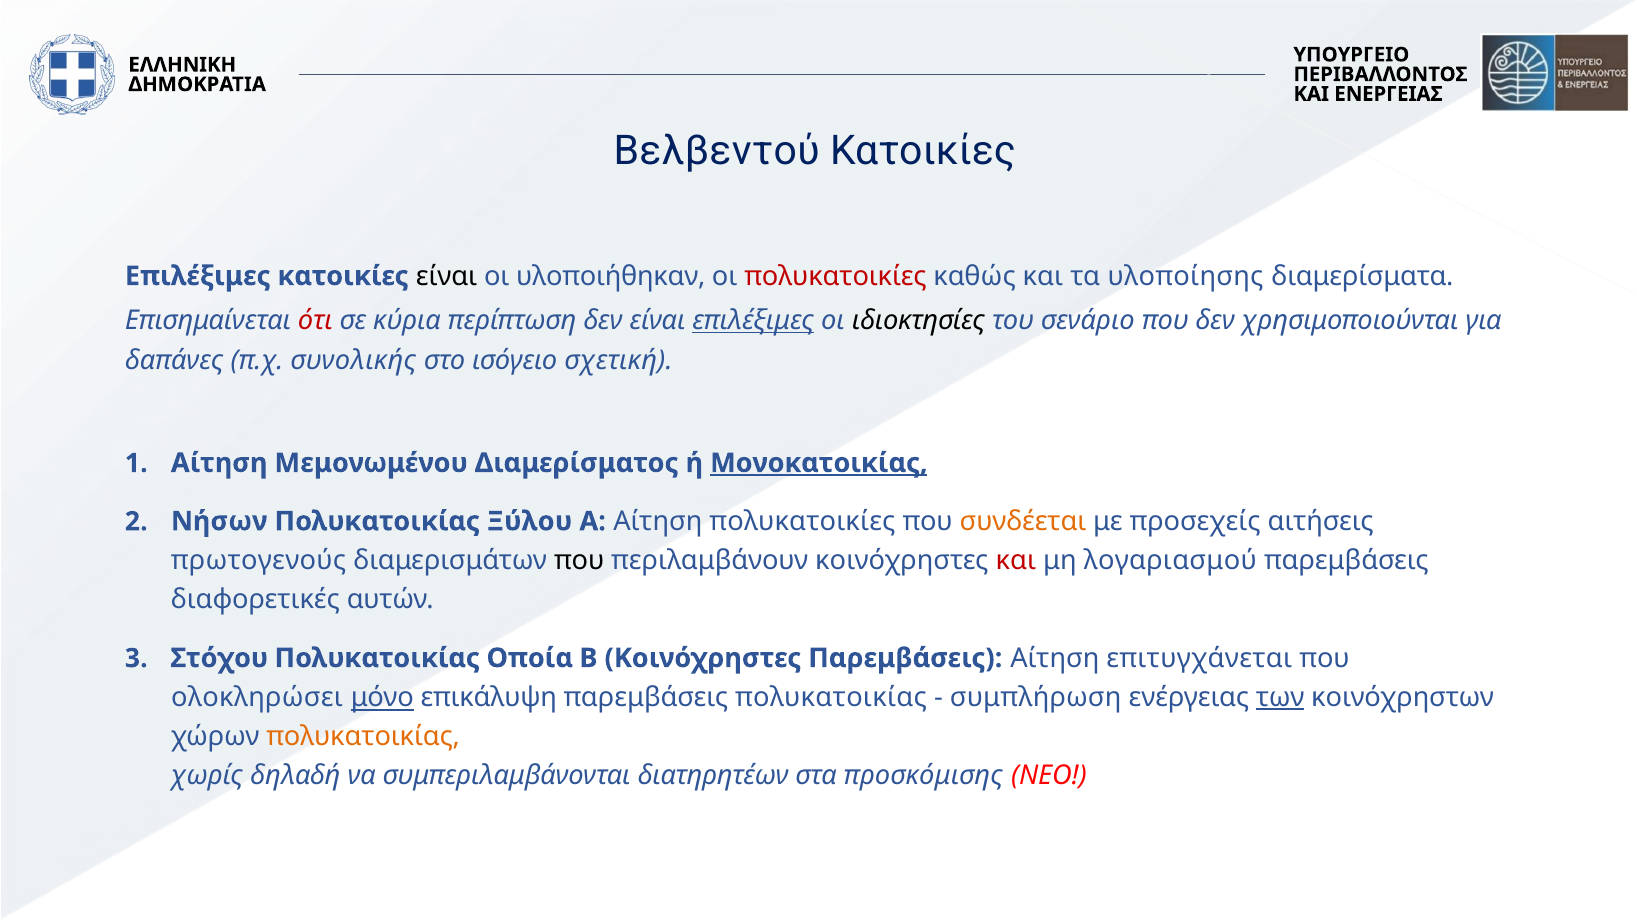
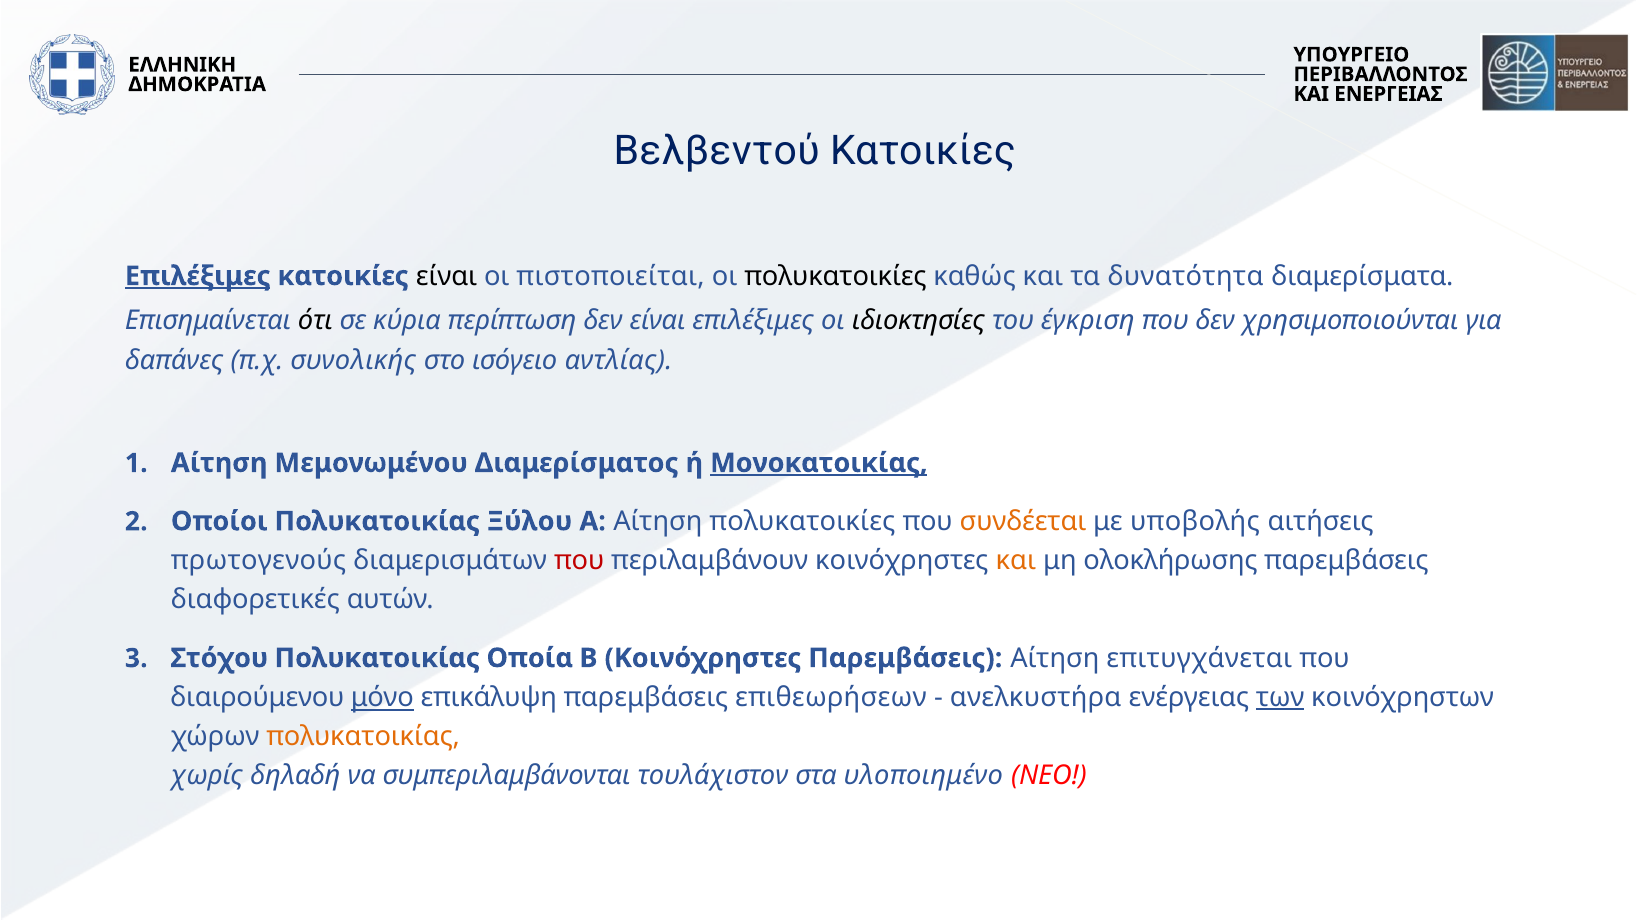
Επιλέξιμες at (198, 276) underline: none -> present
υλοποιήθηκαν: υλοποιήθηκαν -> πιστοποιείται
πολυκατοικίες at (836, 276) colour: red -> black
υλοποίησης: υλοποίησης -> δυνατότητα
ότι colour: red -> black
επιλέξιμες at (753, 321) underline: present -> none
σενάριο: σενάριο -> έγκριση
σχετική: σχετική -> αντλίας
Νήσων: Νήσων -> Οποίοι
προσεχείς: προσεχείς -> υποβολής
που at (579, 560) colour: black -> red
και at (1016, 560) colour: red -> orange
λογαριασμού: λογαριασμού -> ολοκλήρωσης
ολοκληρώσει: ολοκληρώσει -> διαιρούμενου
παρεμβάσεις πολυκατοικίας: πολυκατοικίας -> επιθεωρήσεων
συμπλήρωση: συμπλήρωση -> ανελκυστήρα
διατηρητέων: διατηρητέων -> τουλάχιστον
προσκόμισης: προσκόμισης -> υλοποιημένο
